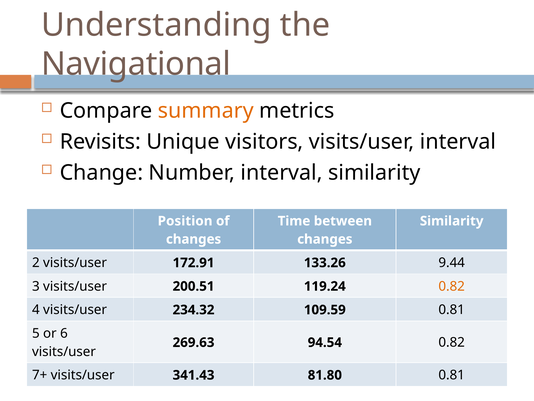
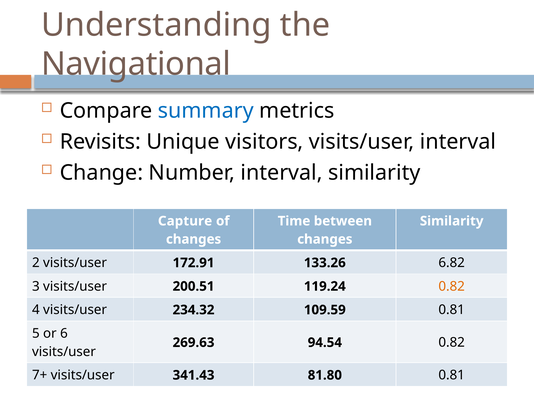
summary colour: orange -> blue
Position: Position -> Capture
9.44: 9.44 -> 6.82
